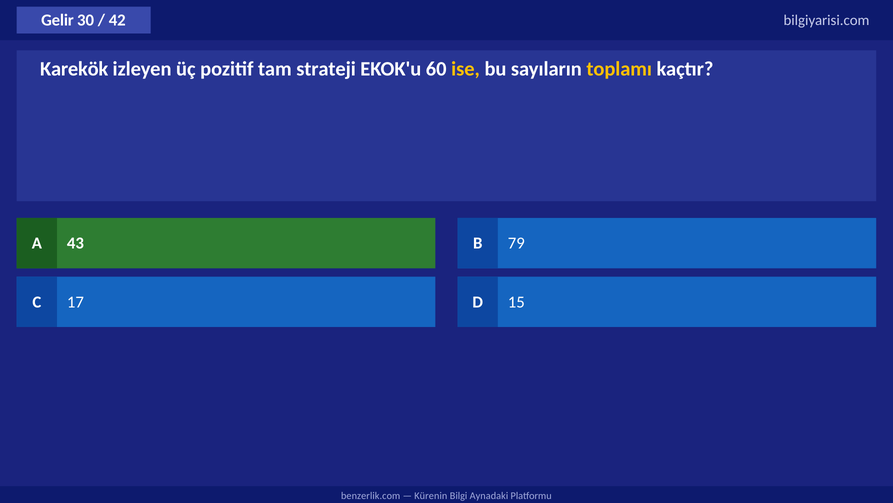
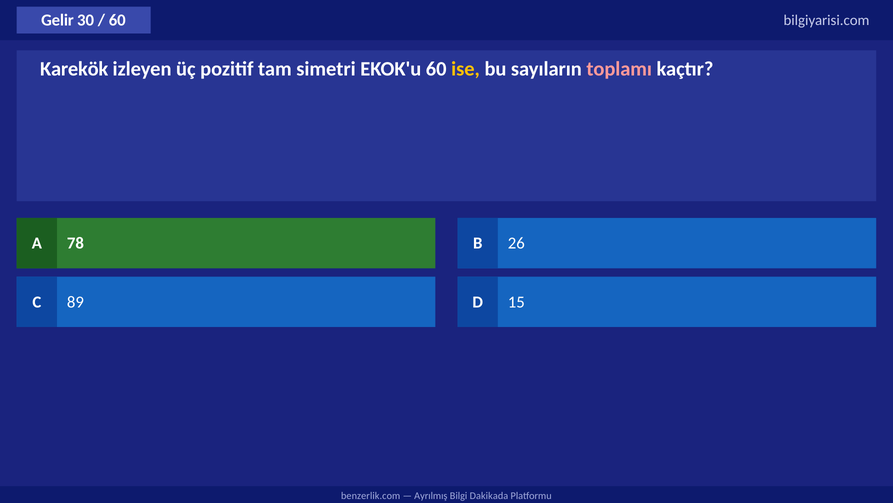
42 at (117, 20): 42 -> 60
strateji: strateji -> simetri
toplamı colour: yellow -> pink
43: 43 -> 78
79: 79 -> 26
17: 17 -> 89
Kürenin: Kürenin -> Ayrılmış
Aynadaki: Aynadaki -> Dakikada
